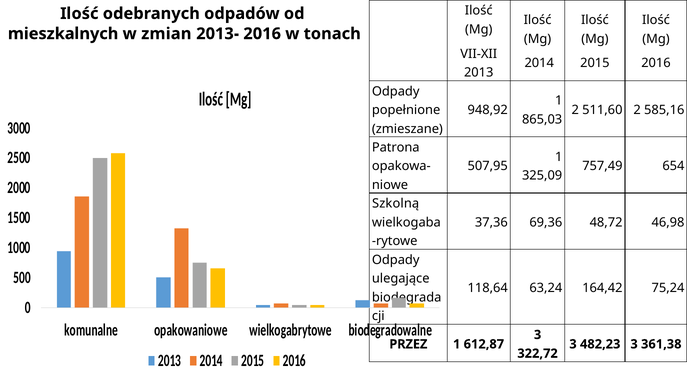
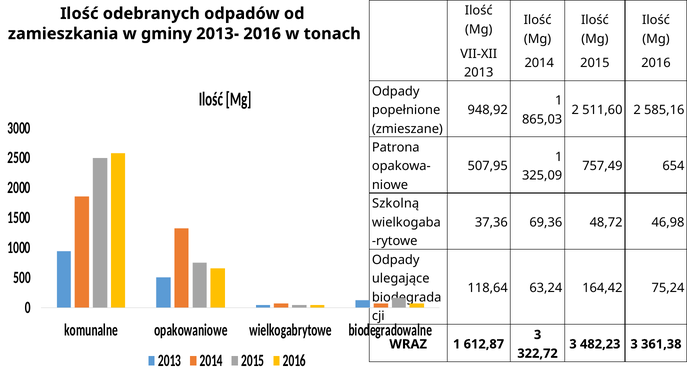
mieszkalnych: mieszkalnych -> zamieszkania
zmian: zmian -> gminy
PRZEZ: PRZEZ -> WRAZ
